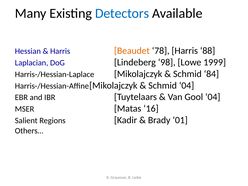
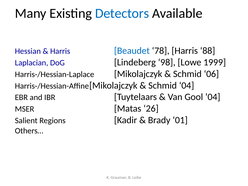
Beaudet colour: orange -> blue
84: 84 -> 06
16: 16 -> 26
